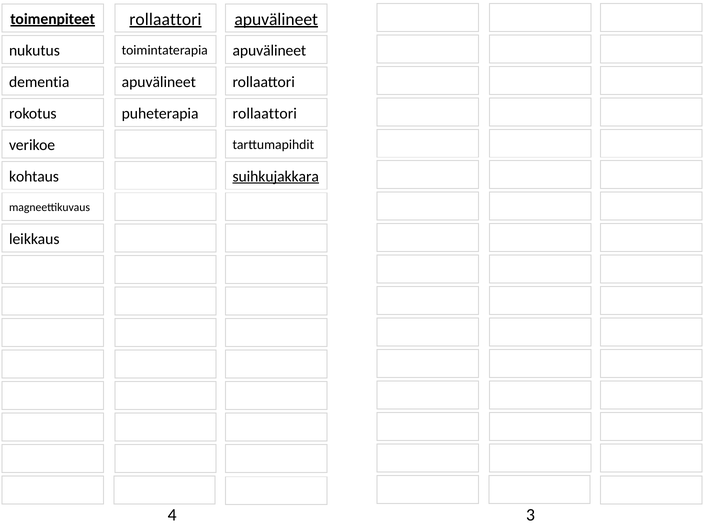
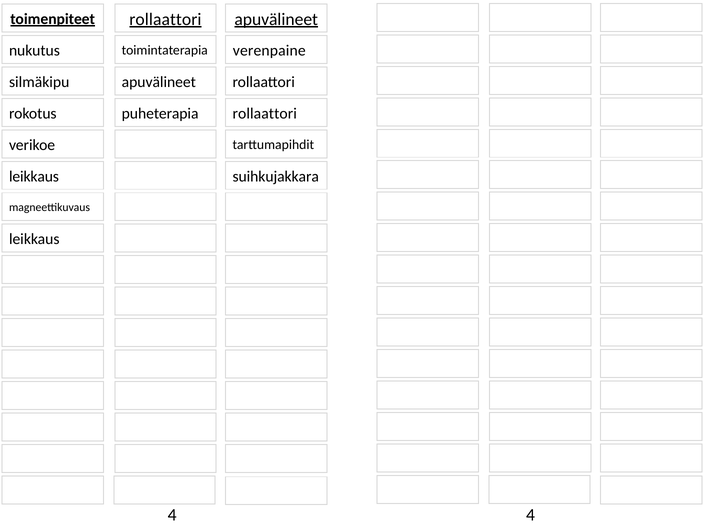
apuvälineet at (269, 50): apuvälineet -> verenpaine
dementia: dementia -> silmäkipu
kohtaus at (34, 176): kohtaus -> leikkaus
suihkujakkara underline: present -> none
4 3: 3 -> 4
